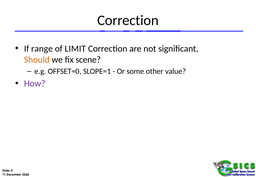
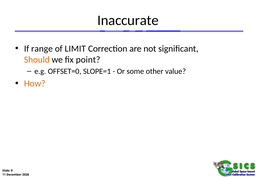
Correction at (128, 20): Correction -> Inaccurate
scene: scene -> point
How colour: purple -> orange
